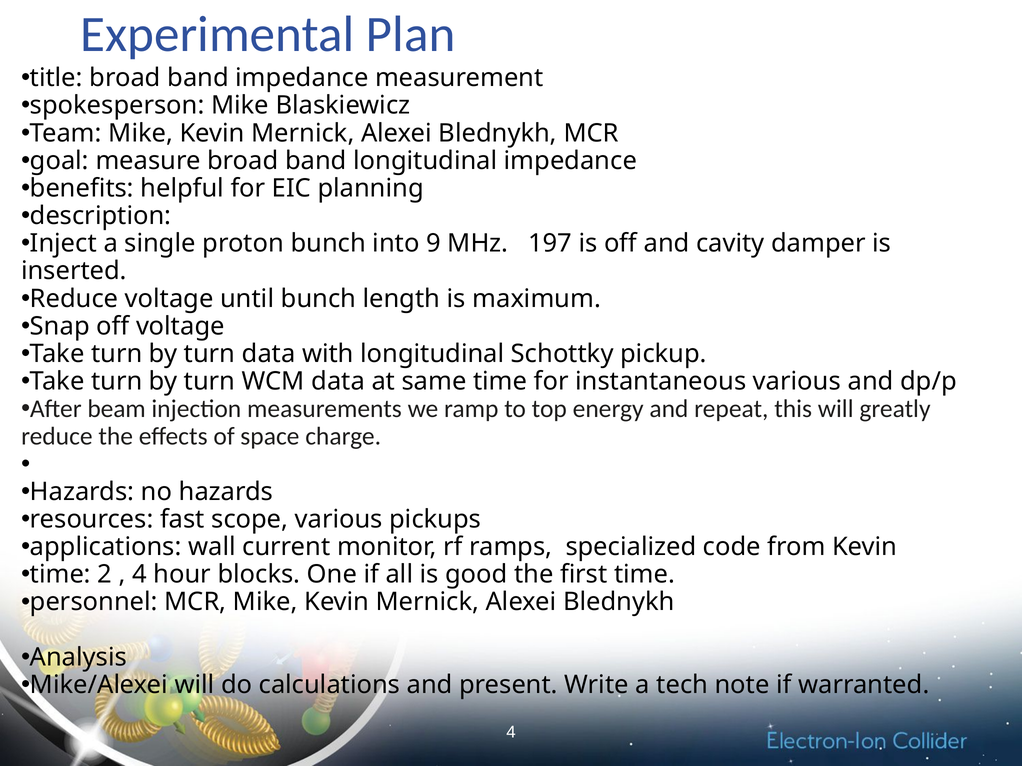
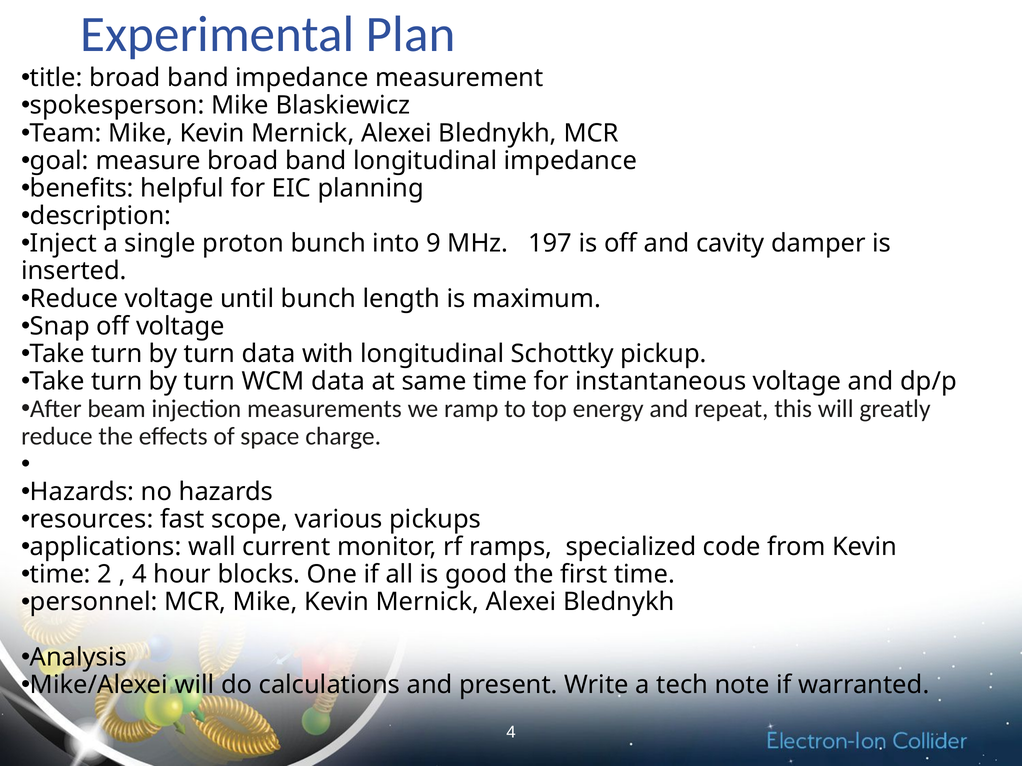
instantaneous various: various -> voltage
